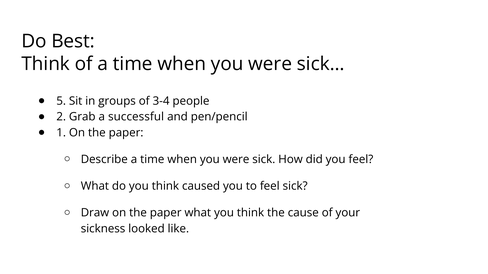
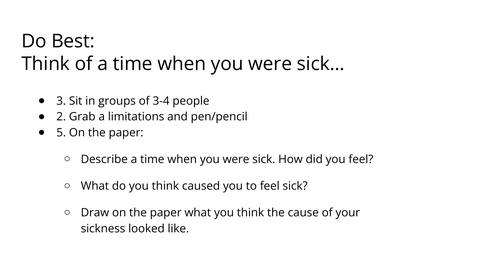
5: 5 -> 3
successful: successful -> limitations
1: 1 -> 5
